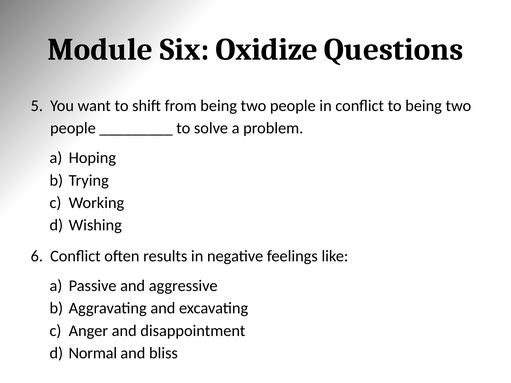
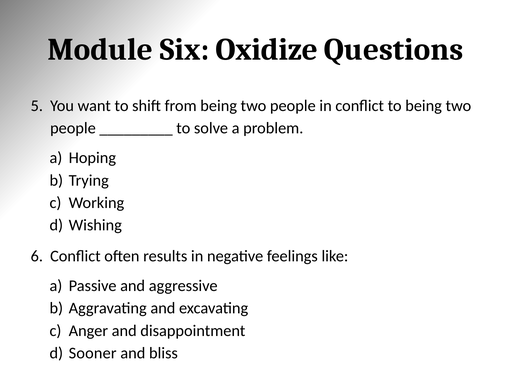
Normal: Normal -> Sooner
